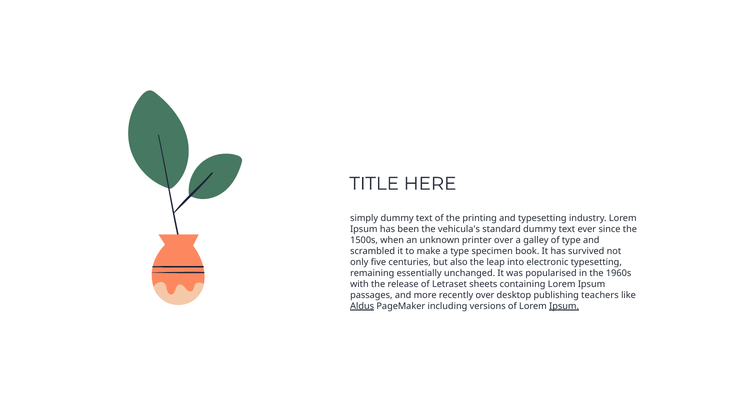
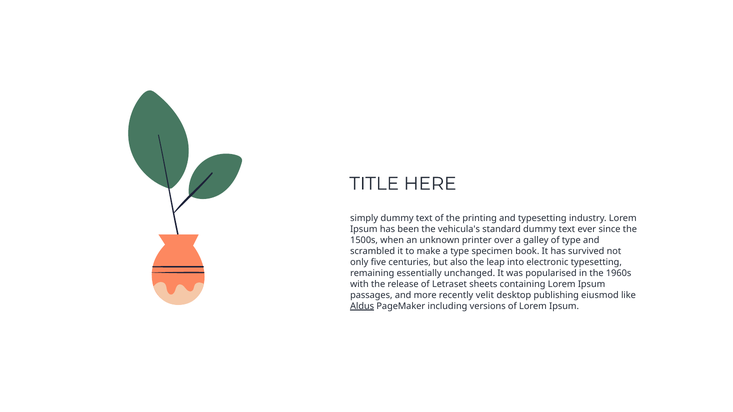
recently over: over -> velit
teachers: teachers -> eiusmod
Ipsum at (564, 306) underline: present -> none
